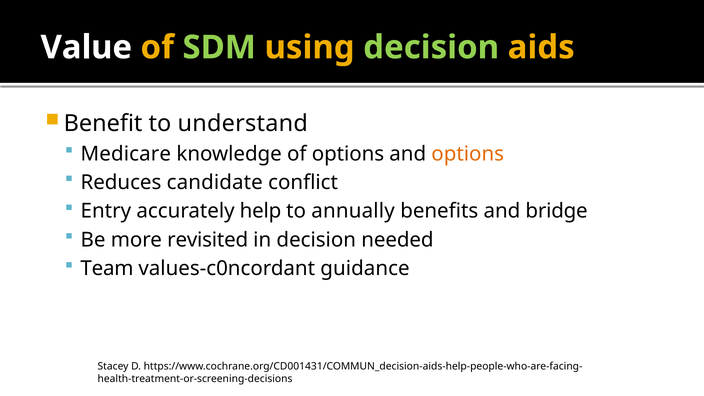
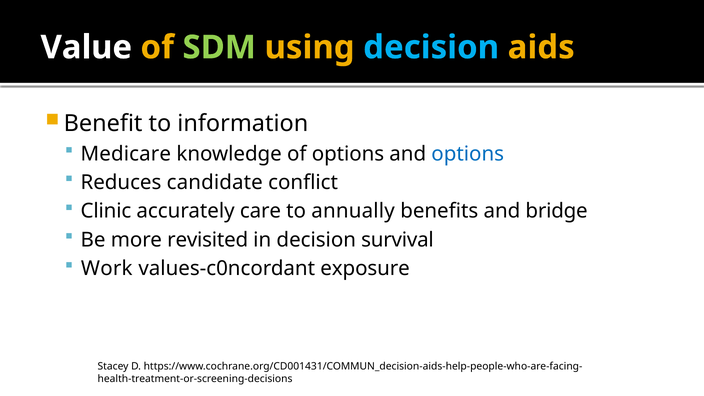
decision at (431, 47) colour: light green -> light blue
understand: understand -> information
options at (468, 154) colour: orange -> blue
Entry: Entry -> Clinic
help: help -> care
needed: needed -> survival
Team: Team -> Work
guidance: guidance -> exposure
